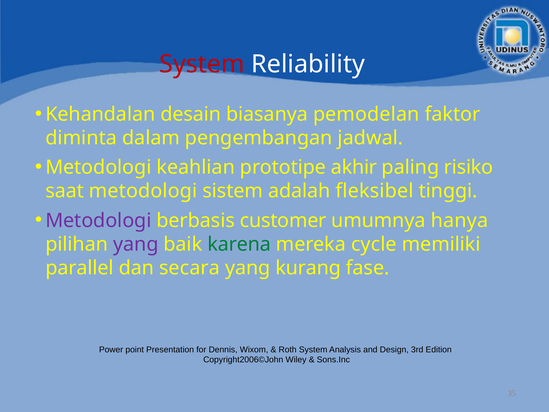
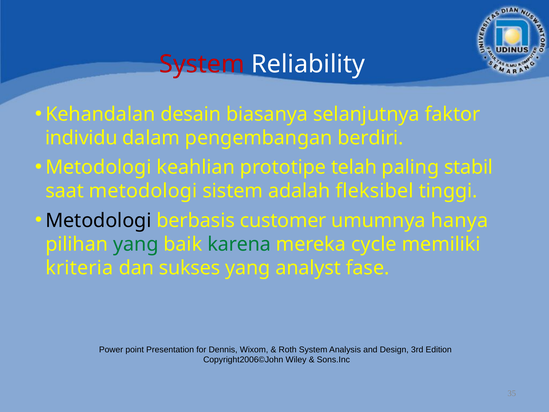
pemodelan: pemodelan -> selanjutnya
diminta: diminta -> individu
jadwal: jadwal -> berdiri
akhir: akhir -> telah
risiko: risiko -> stabil
Metodologi at (98, 220) colour: purple -> black
yang at (136, 244) colour: purple -> green
parallel: parallel -> kriteria
secara: secara -> sukses
kurang: kurang -> analyst
